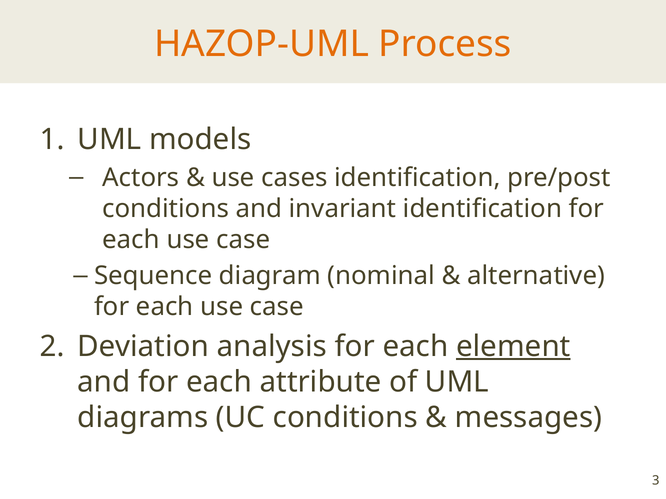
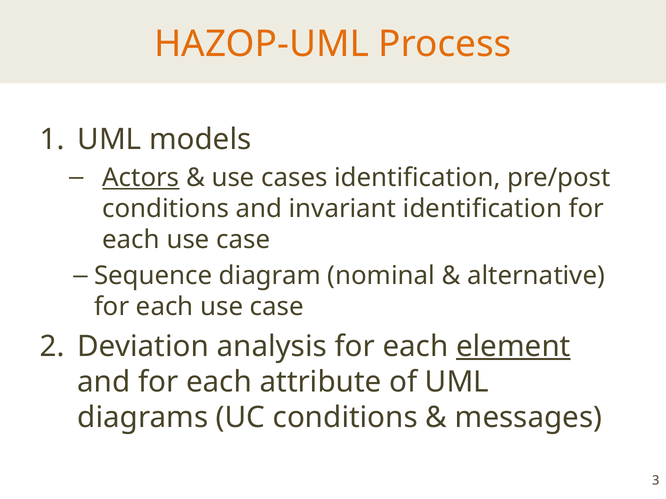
Actors underline: none -> present
